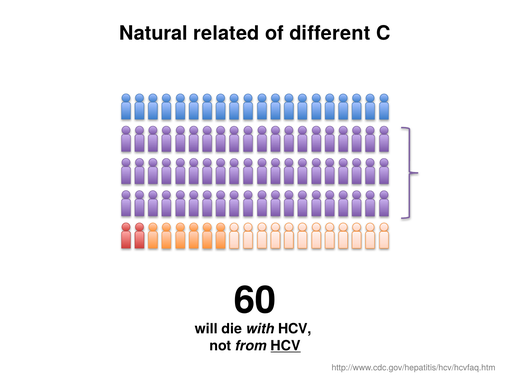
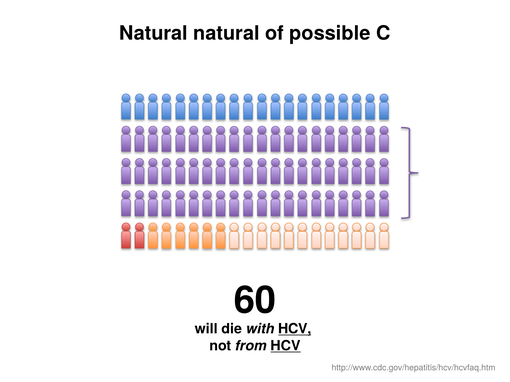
Natural related: related -> natural
different: different -> possible
HCV at (295, 329) underline: none -> present
